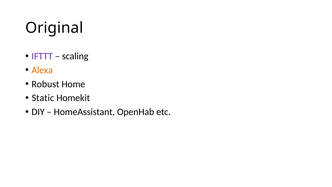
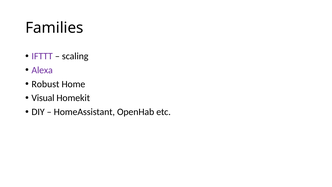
Original: Original -> Families
Alexa colour: orange -> purple
Static: Static -> Visual
